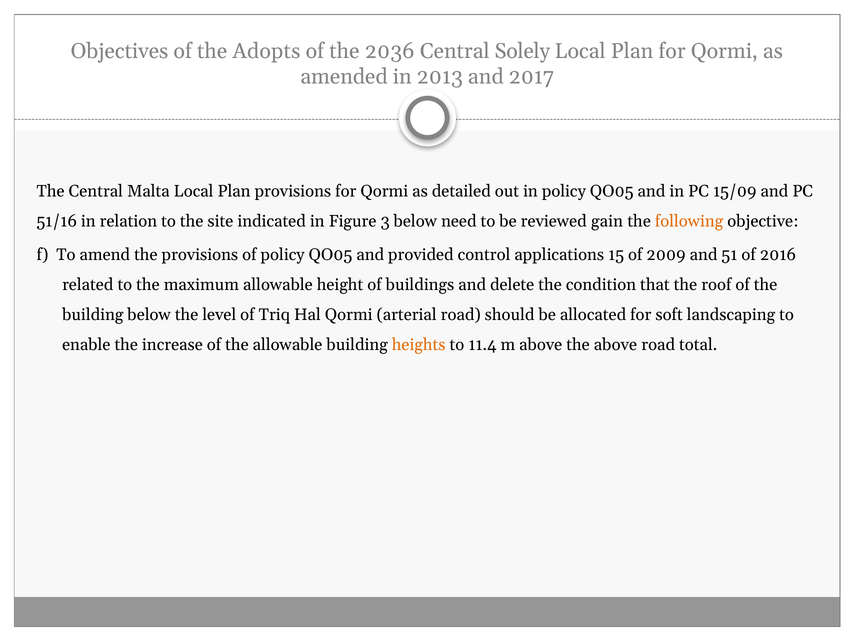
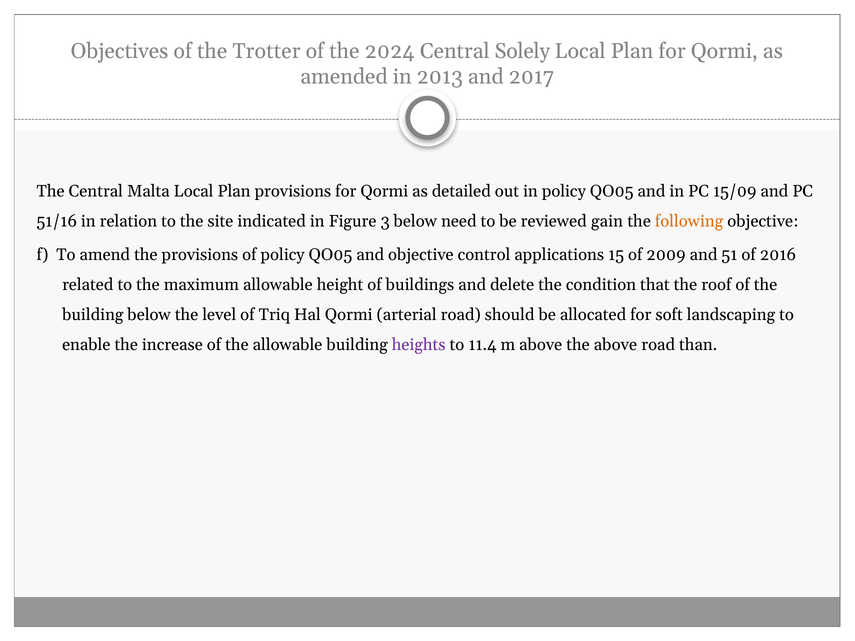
Adopts: Adopts -> Trotter
2036: 2036 -> 2024
and provided: provided -> objective
heights colour: orange -> purple
total: total -> than
